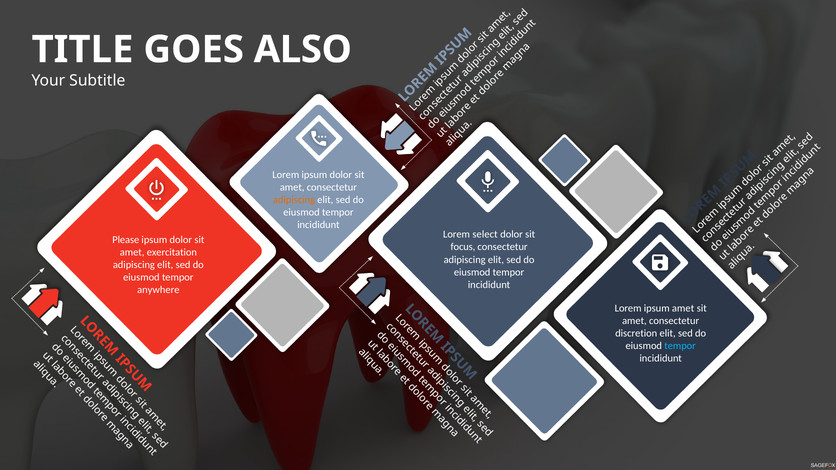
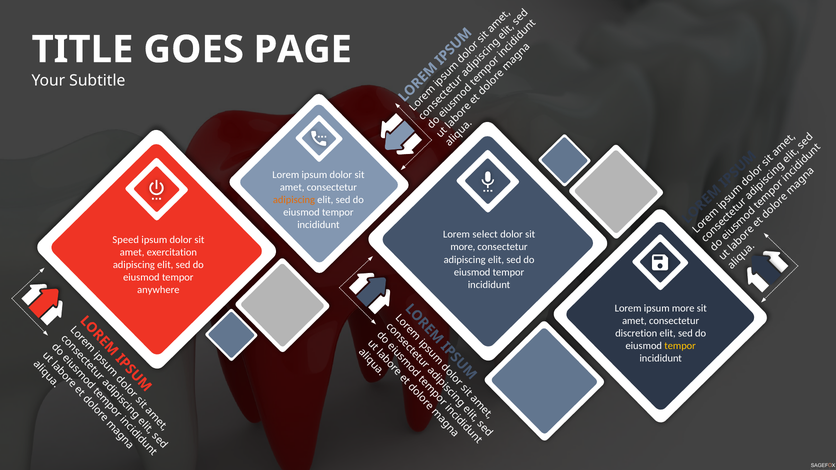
ALSO: ALSO -> PAGE
Please: Please -> Speed
focus at (463, 247): focus -> more
ipsum amet: amet -> more
tempor at (680, 346) colour: light blue -> yellow
